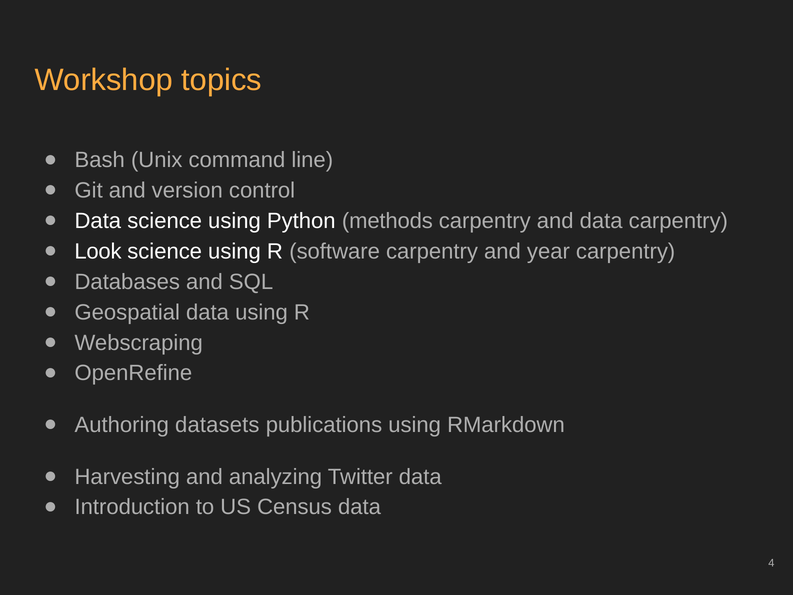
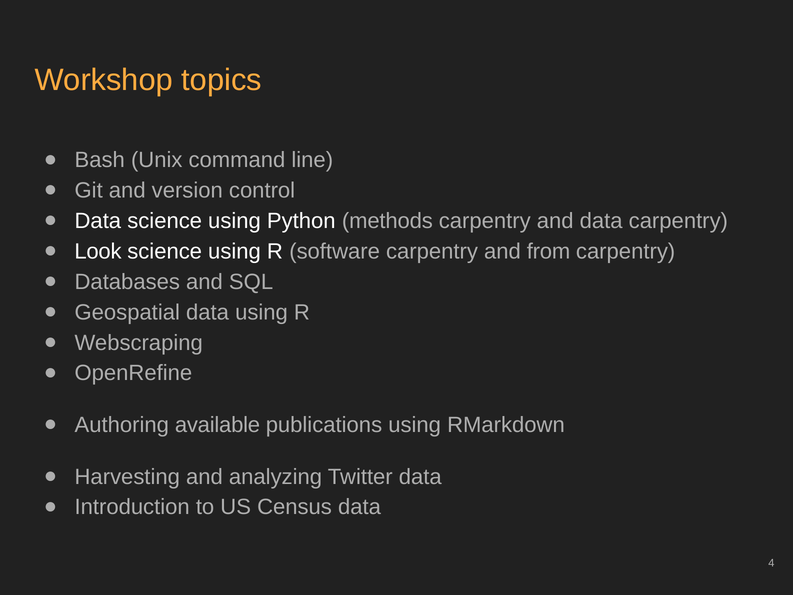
year: year -> from
datasets: datasets -> available
